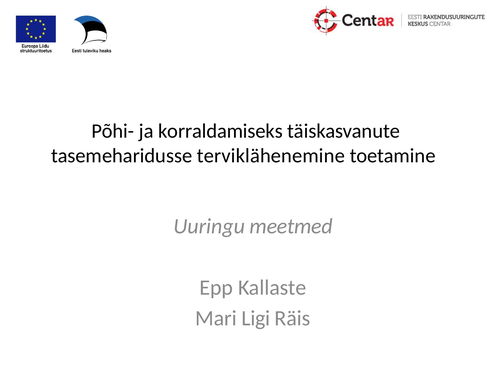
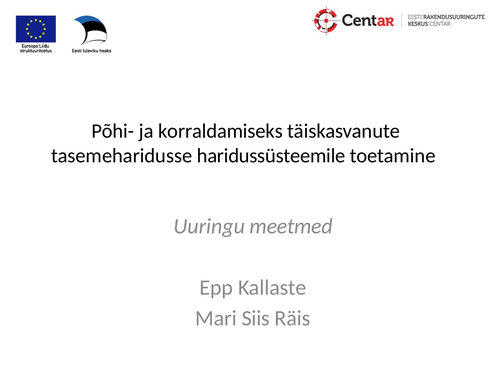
terviklähenemine: terviklähenemine -> haridussüsteemile
Ligi: Ligi -> Siis
